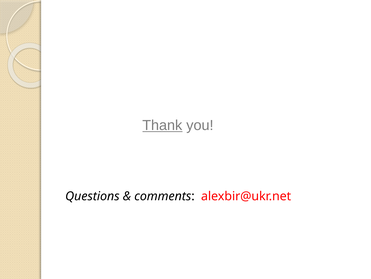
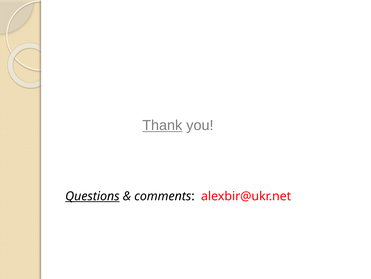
Questions underline: none -> present
